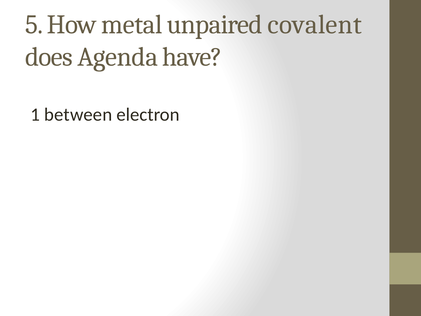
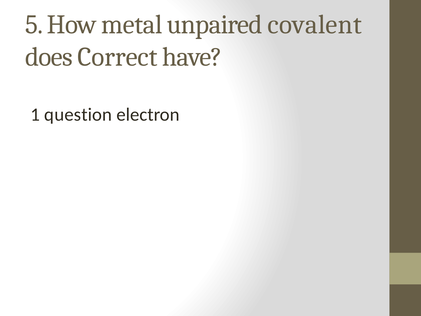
Agenda: Agenda -> Correct
between: between -> question
